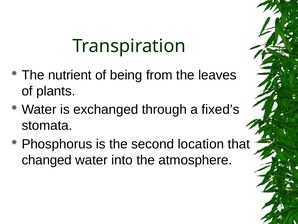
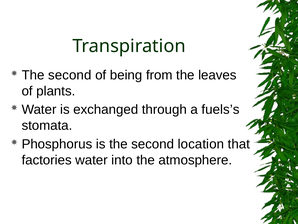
nutrient at (70, 75): nutrient -> second
fixed’s: fixed’s -> fuels’s
changed: changed -> factories
